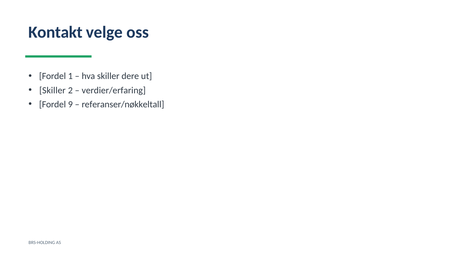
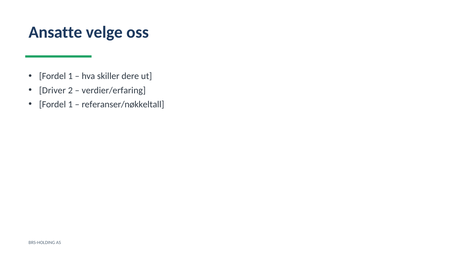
Kontakt: Kontakt -> Ansatte
Skiller at (52, 90): Skiller -> Driver
9 at (70, 104): 9 -> 1
